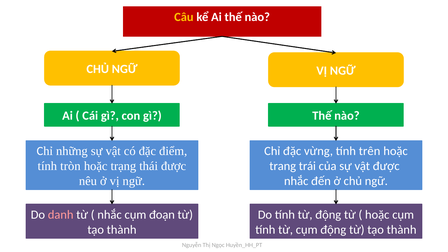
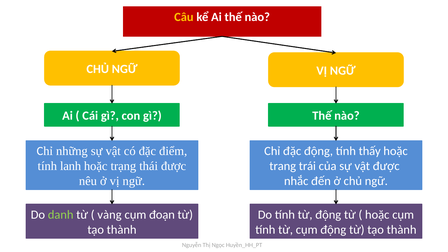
đặc vừng: vừng -> động
trên: trên -> thấy
tròn: tròn -> lanh
danh colour: pink -> light green
nhắc at (110, 215): nhắc -> vàng
